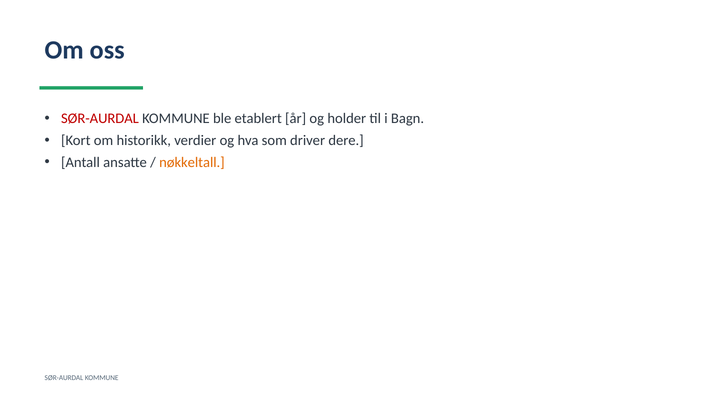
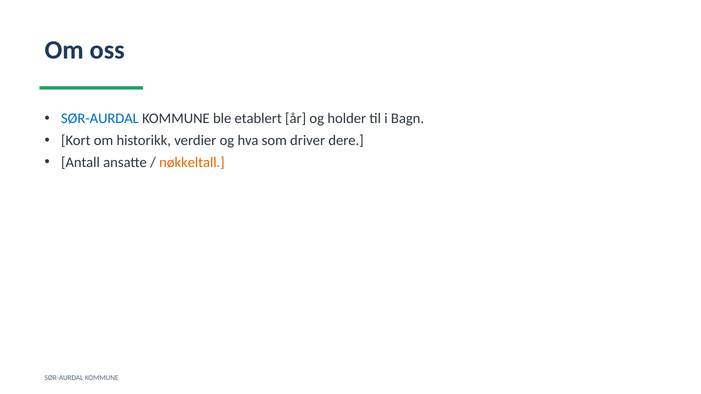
SØR-AURDAL at (100, 119) colour: red -> blue
